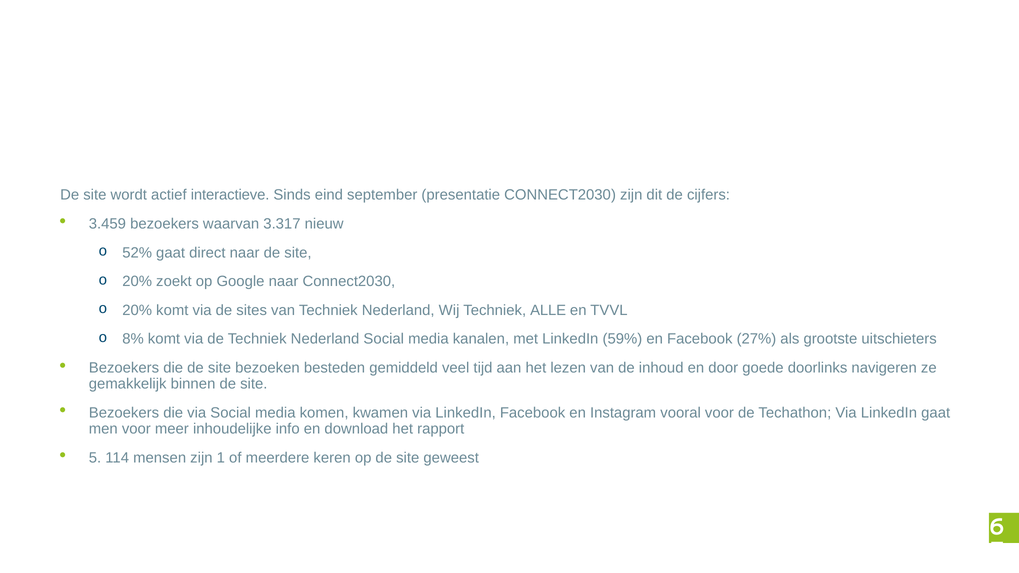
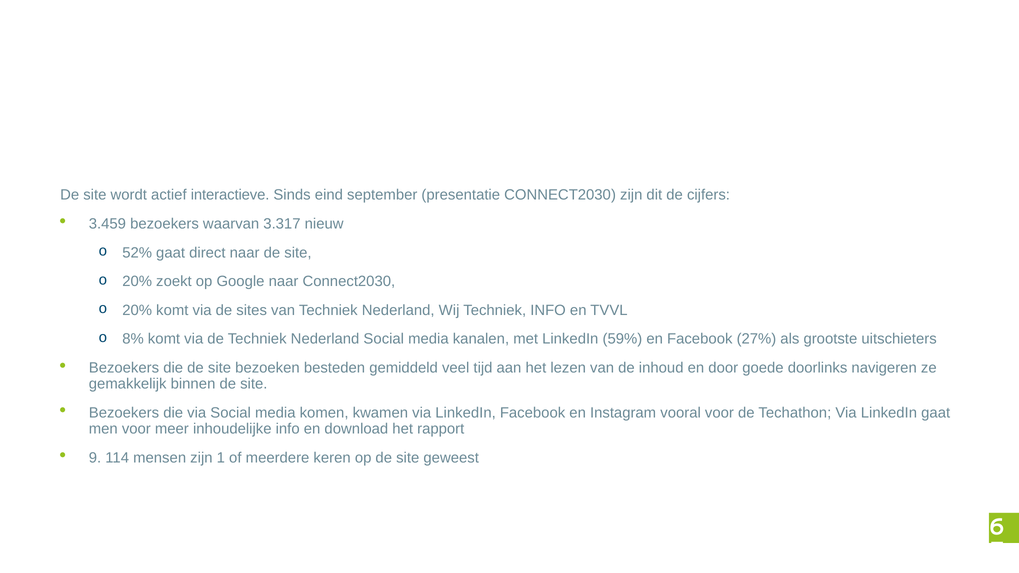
Techniek ALLE: ALLE -> INFO
5 at (95, 458): 5 -> 9
